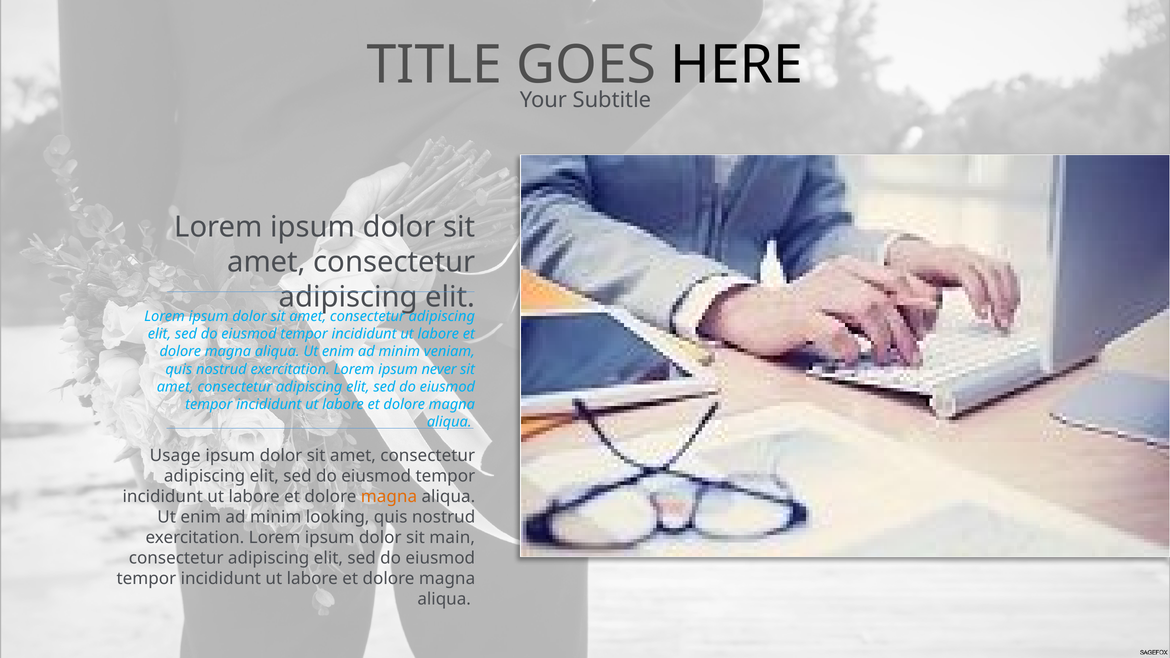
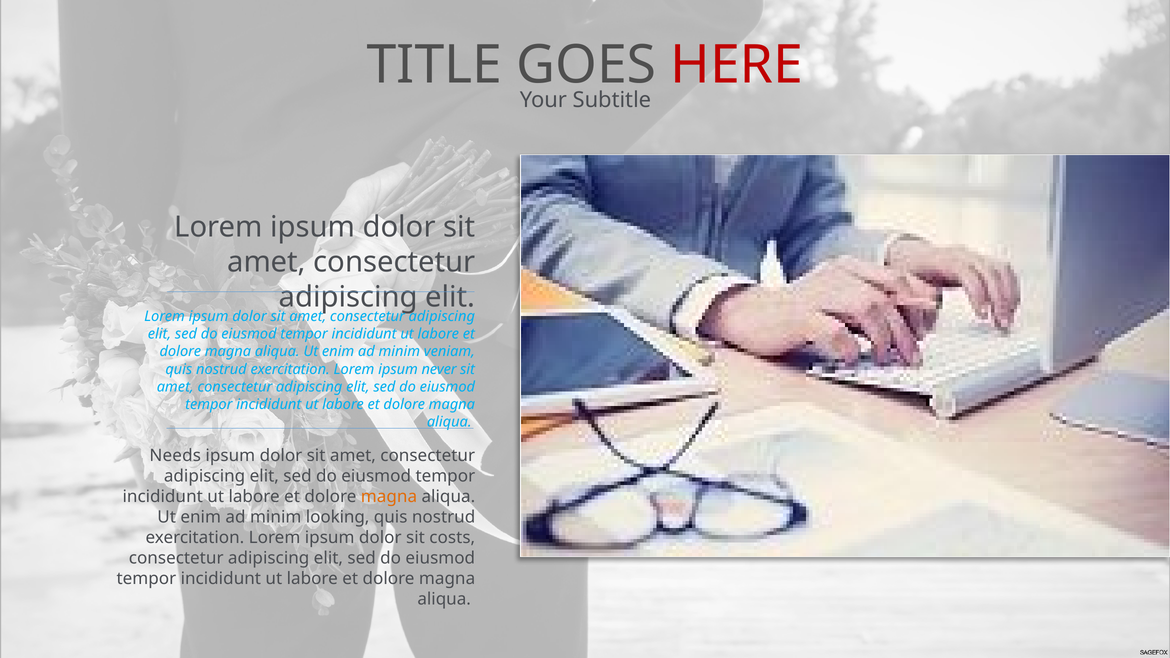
HERE colour: black -> red
Usage: Usage -> Needs
main: main -> costs
